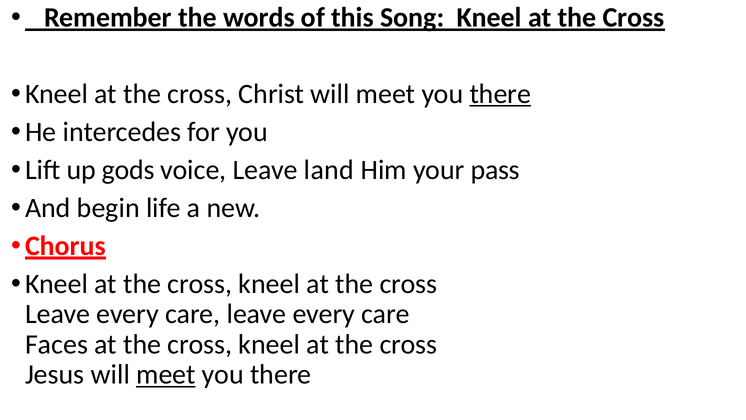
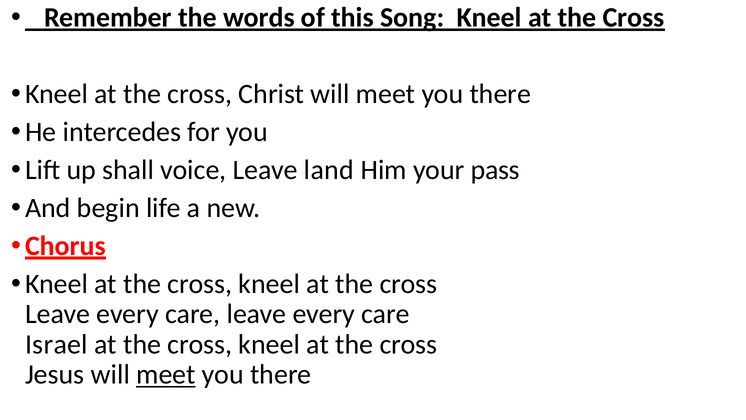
there at (500, 94) underline: present -> none
gods: gods -> shall
Faces: Faces -> Israel
